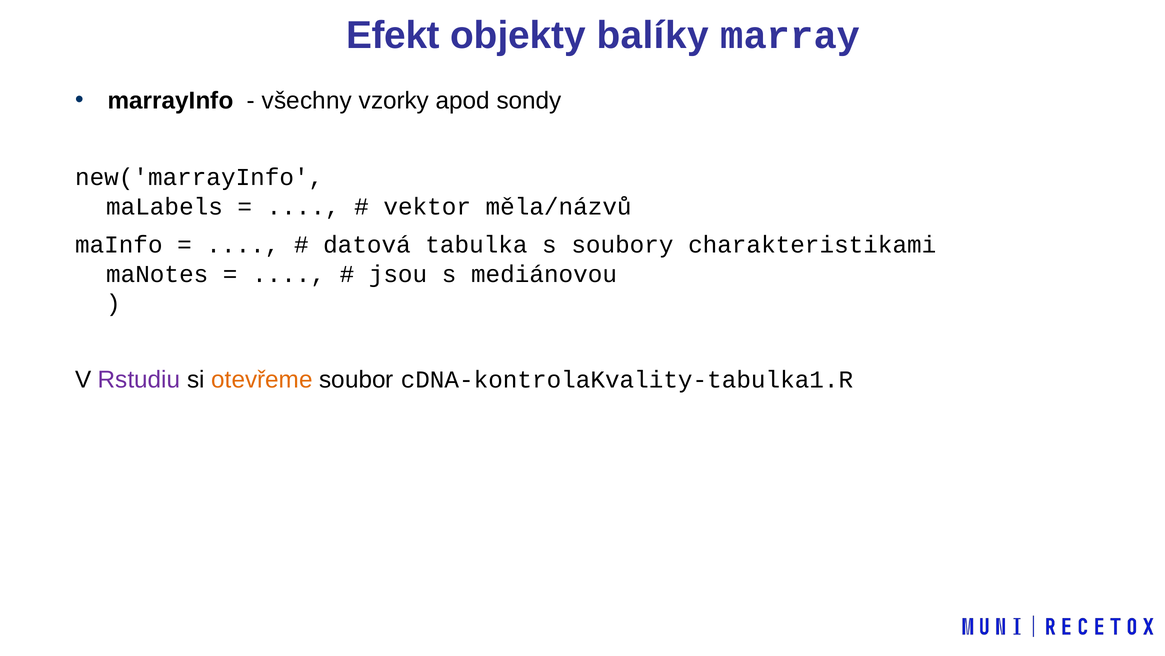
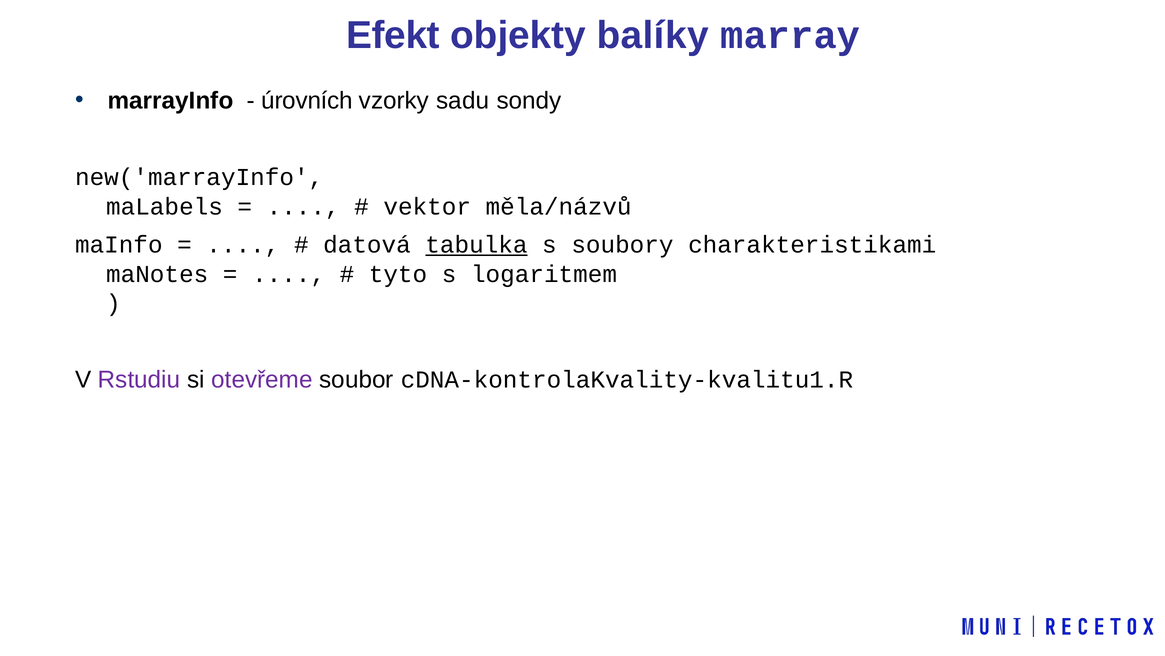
všechny: všechny -> úrovních
apod: apod -> sadu
tabulka underline: none -> present
jsou: jsou -> tyto
mediánovou: mediánovou -> logaritmem
otevřeme colour: orange -> purple
cDNA-kontrolaKvality-tabulka1.R: cDNA-kontrolaKvality-tabulka1.R -> cDNA-kontrolaKvality-kvalitu1.R
